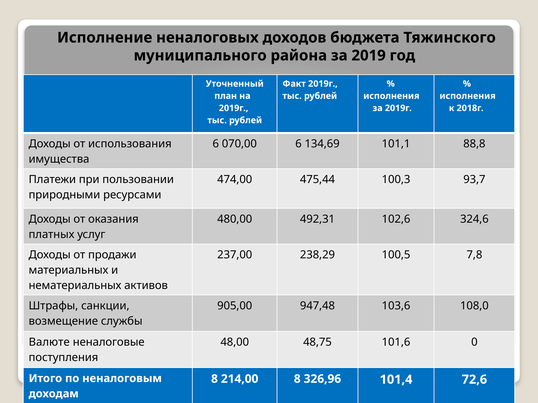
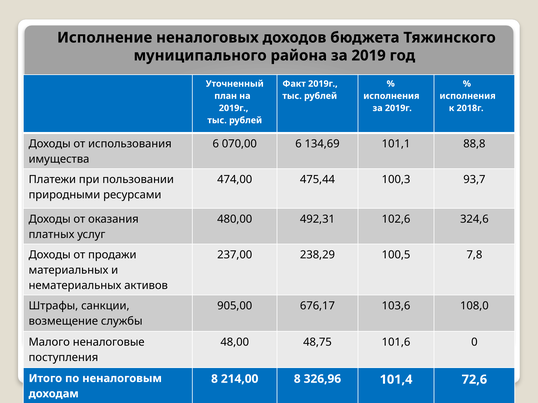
947,48: 947,48 -> 676,17
Валюте: Валюте -> Малого
